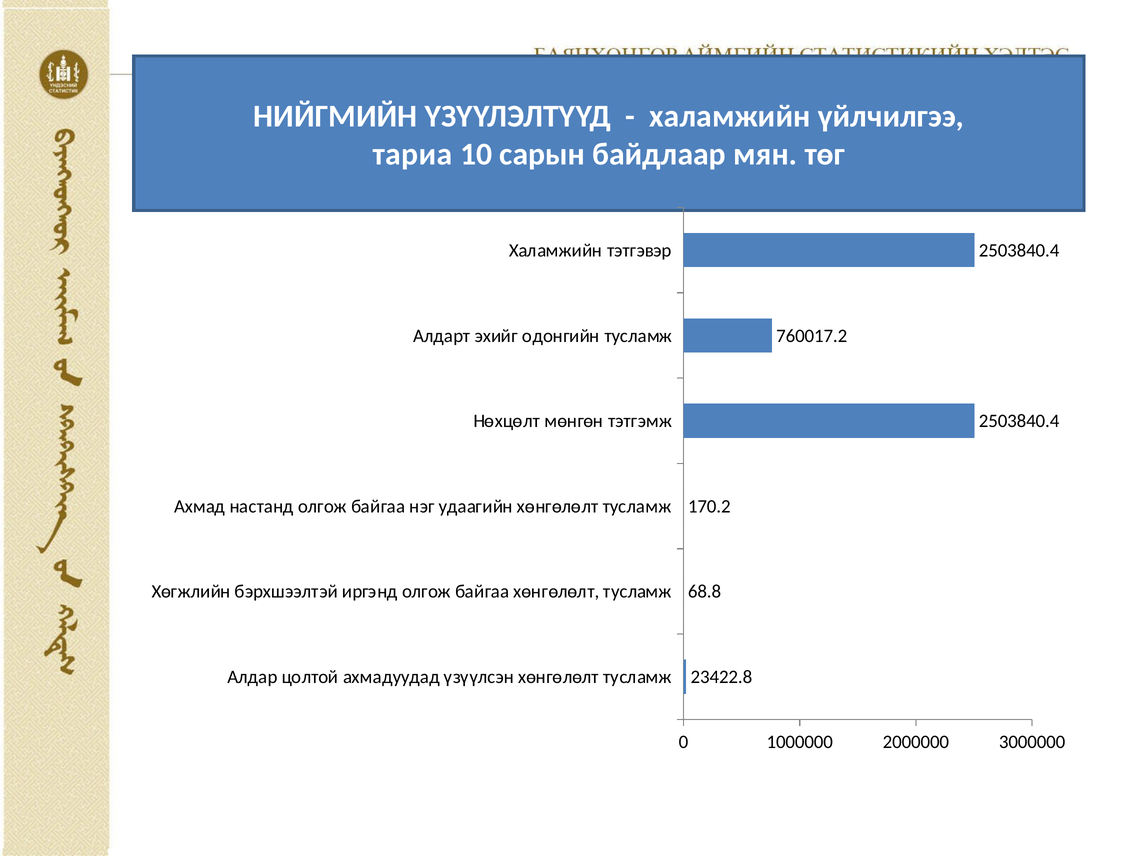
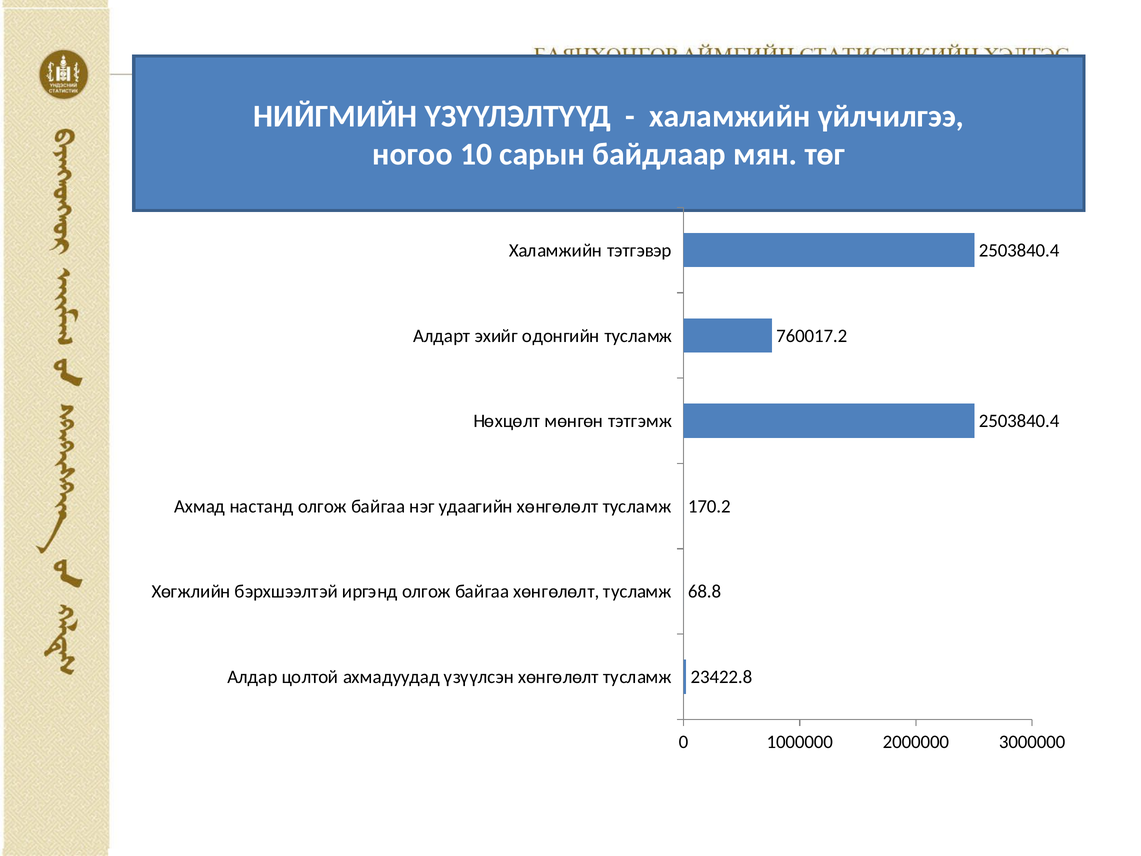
тариа: тариа -> ногоо
